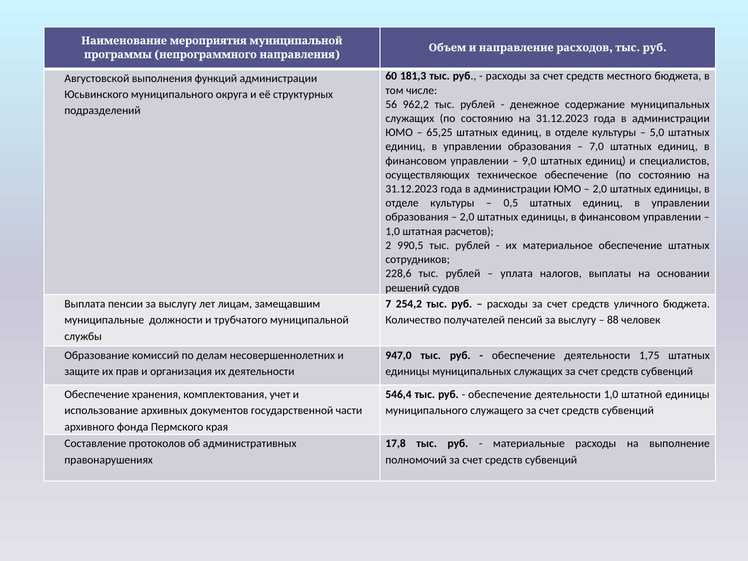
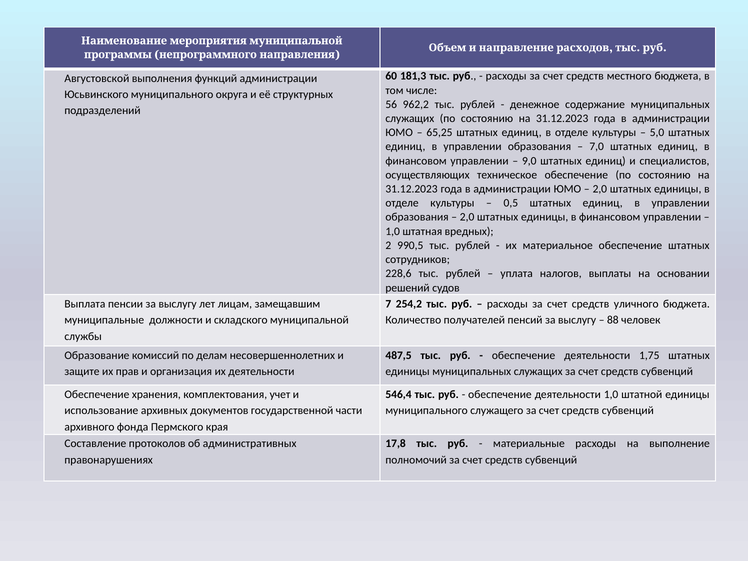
расчетов: расчетов -> вредных
трубчатого: трубчатого -> складского
947,0: 947,0 -> 487,5
